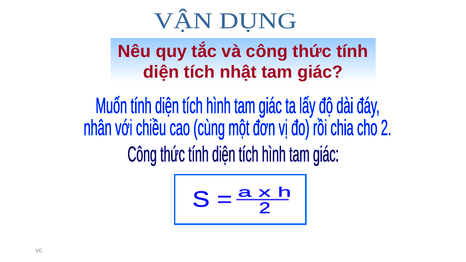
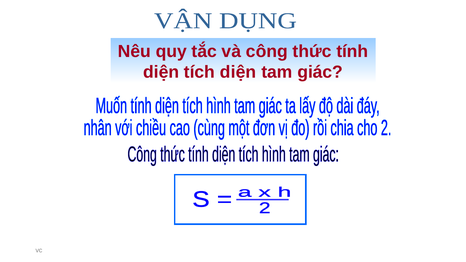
tích nhật: nhật -> diện
